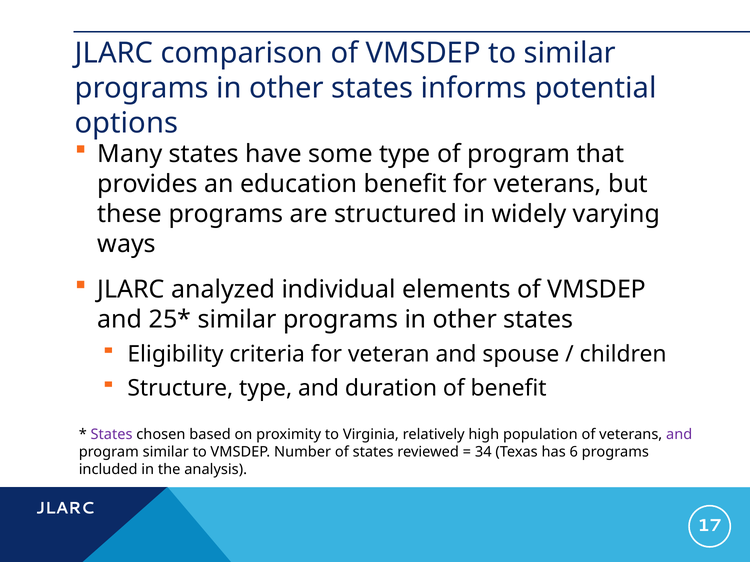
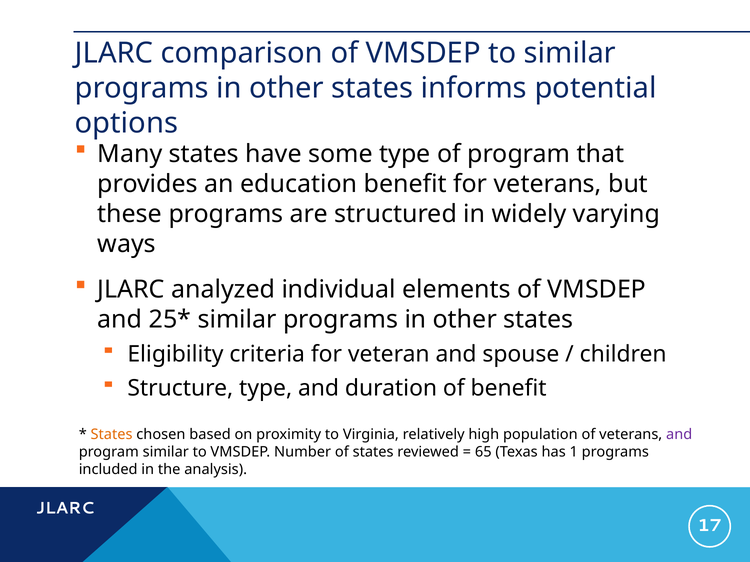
States at (112, 435) colour: purple -> orange
34: 34 -> 65
6: 6 -> 1
